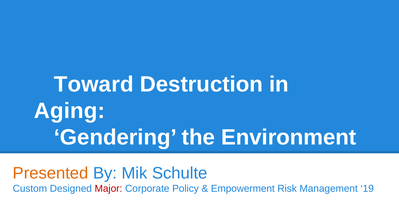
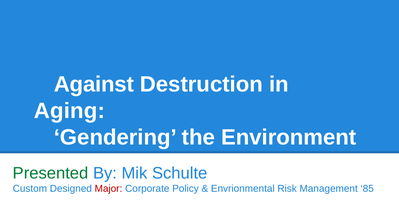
Toward: Toward -> Against
Presented colour: orange -> green
Empowerment: Empowerment -> Envrionmental
19: 19 -> 85
